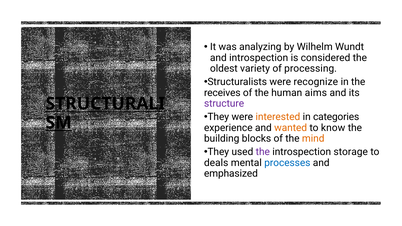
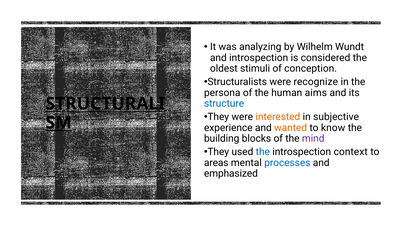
variety: variety -> stimuli
processing: processing -> conception
receives: receives -> persona
structure colour: purple -> blue
categories: categories -> subjective
mind colour: orange -> purple
the at (263, 152) colour: purple -> blue
storage: storage -> context
deals: deals -> areas
